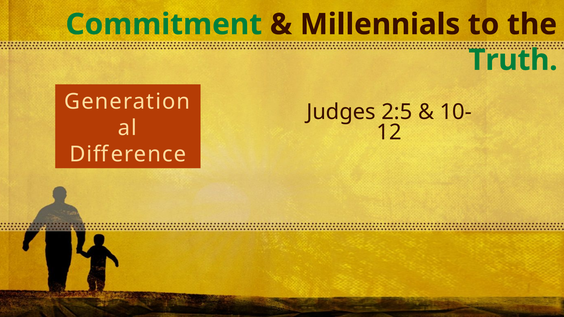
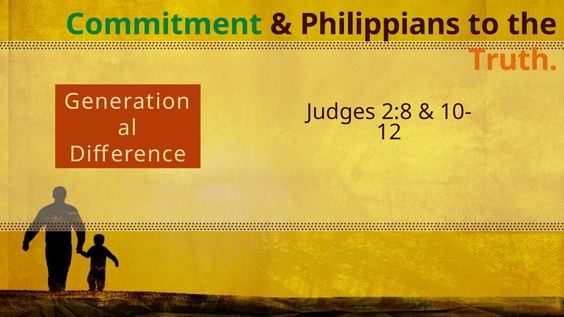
Millennials: Millennials -> Philippians
Truth colour: green -> orange
2:5: 2:5 -> 2:8
